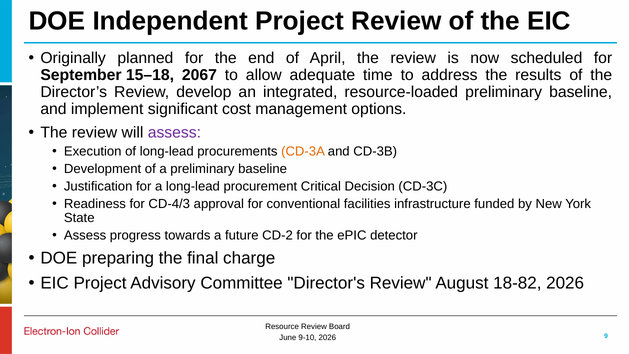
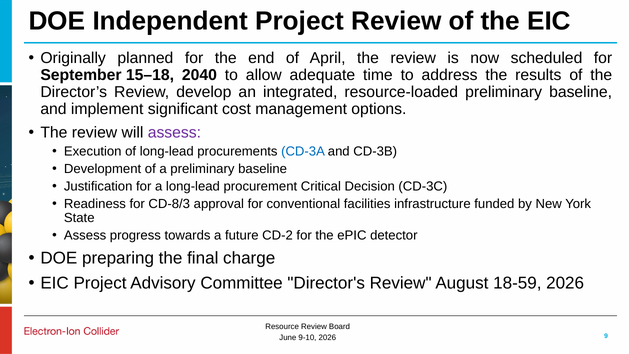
2067: 2067 -> 2040
CD-3A colour: orange -> blue
CD-4/3: CD-4/3 -> CD-8/3
18-82: 18-82 -> 18-59
